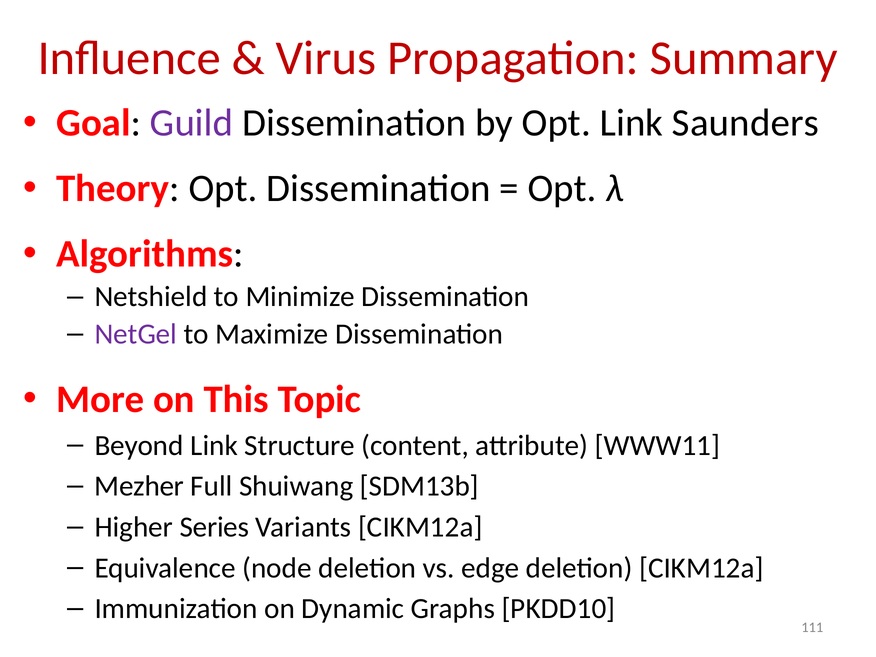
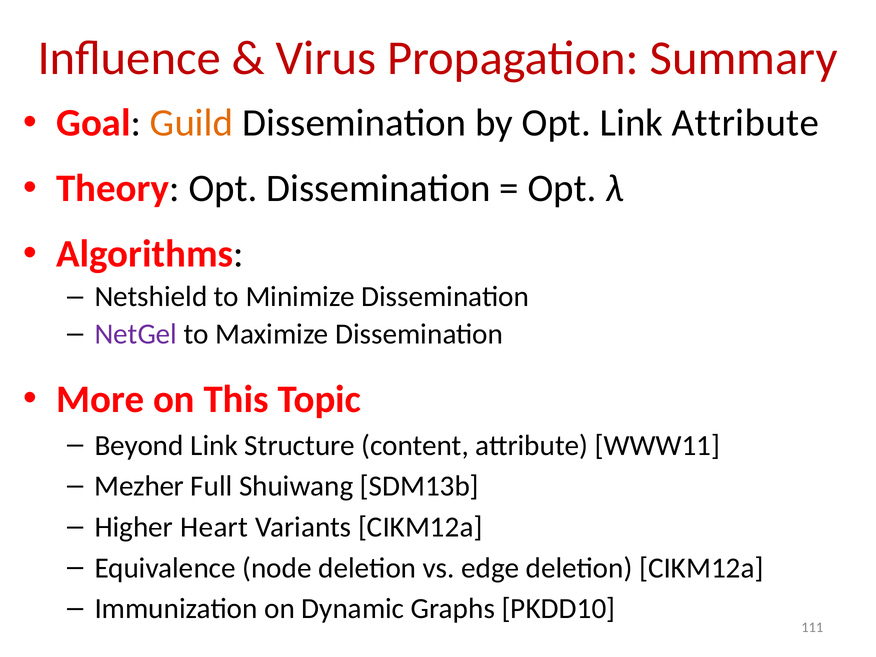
Guild colour: purple -> orange
Link Saunders: Saunders -> Attribute
Series: Series -> Heart
